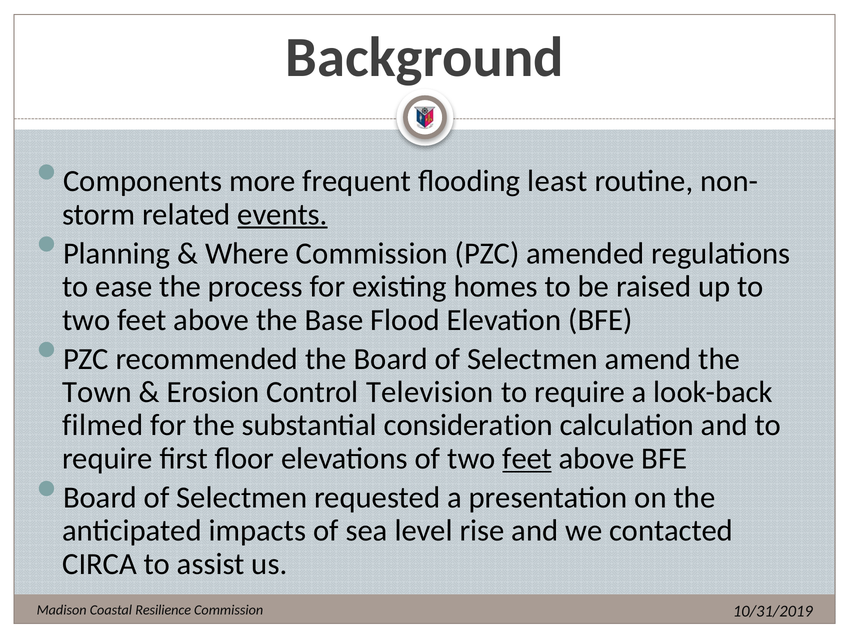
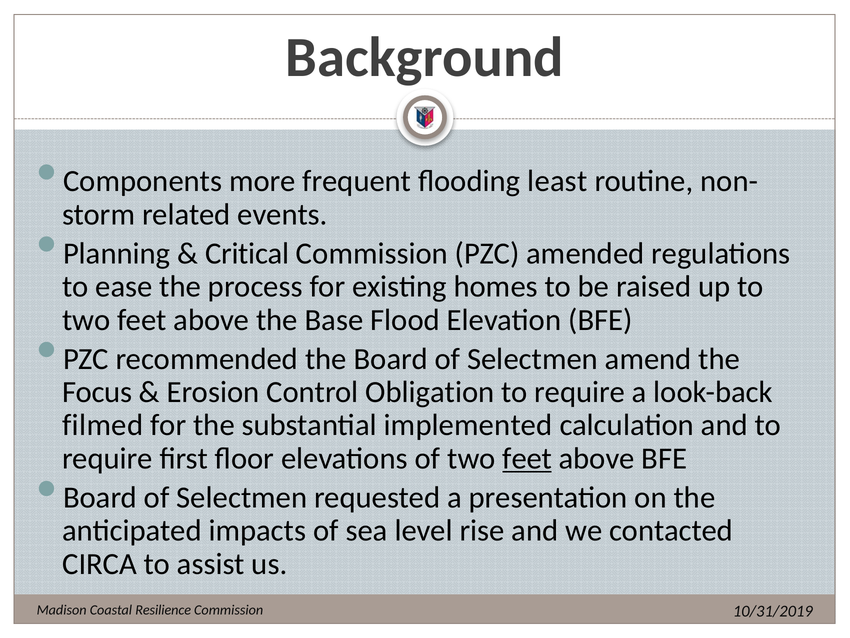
events underline: present -> none
Where: Where -> Critical
Town: Town -> Focus
Television: Television -> Obligation
consideration: consideration -> implemented
